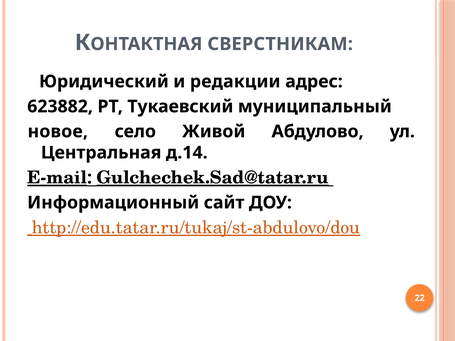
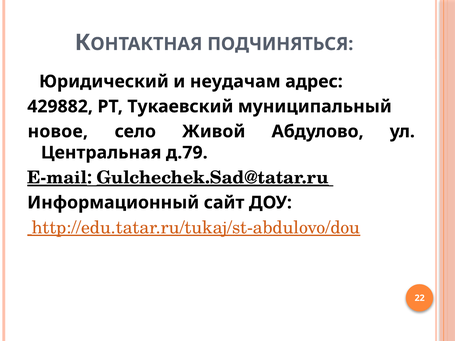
СВЕРСТНИКАМ: СВЕРСТНИКАМ -> ПОДЧИНЯТЬСЯ
редакции: редакции -> неудачам
623882: 623882 -> 429882
д.14: д.14 -> д.79
